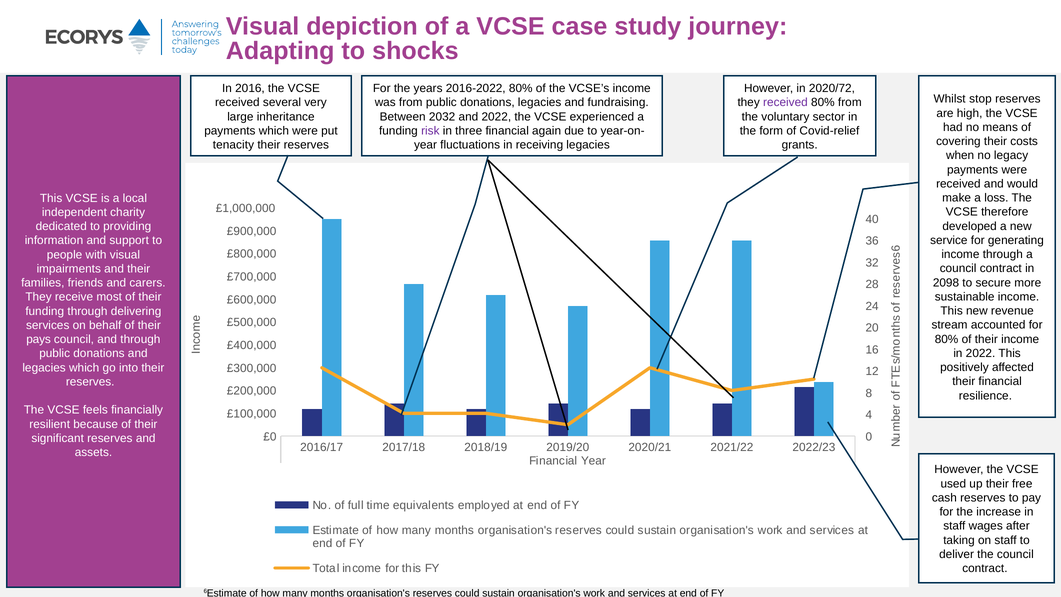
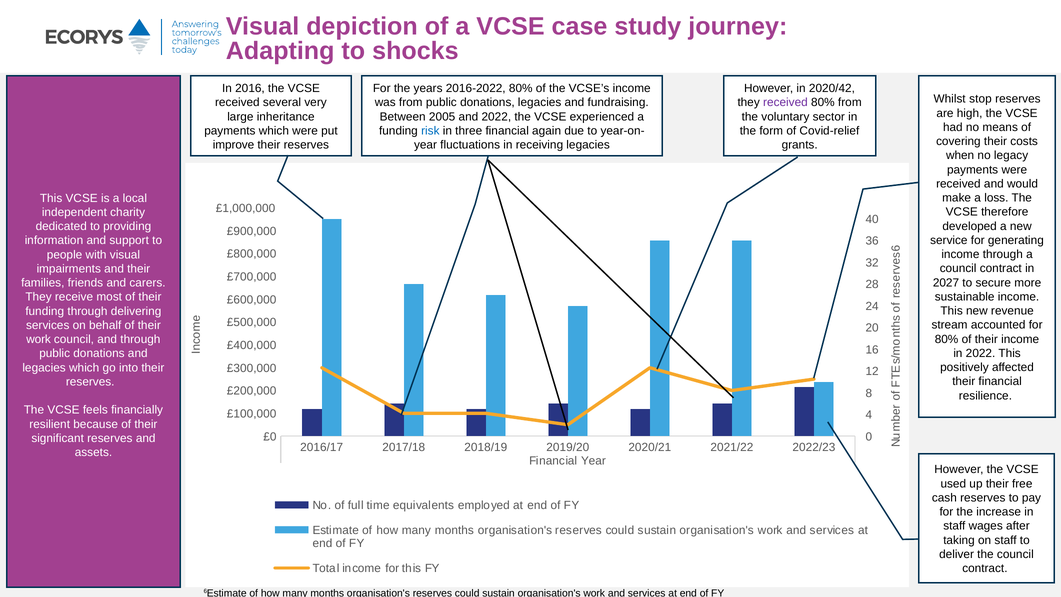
2020/72: 2020/72 -> 2020/42
2032: 2032 -> 2005
risk colour: purple -> blue
tenacity: tenacity -> improve
2098: 2098 -> 2027
pays at (39, 339): pays -> work
